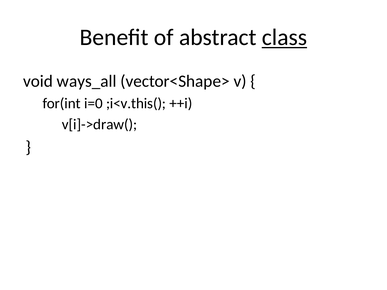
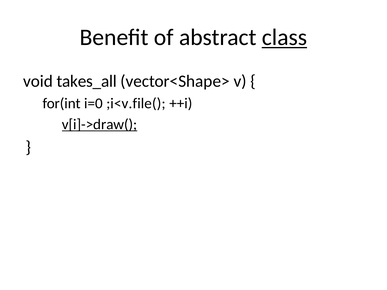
ways_all: ways_all -> takes_all
;i<v.this(: ;i<v.this( -> ;i<v.file(
v[i]->draw( underline: none -> present
